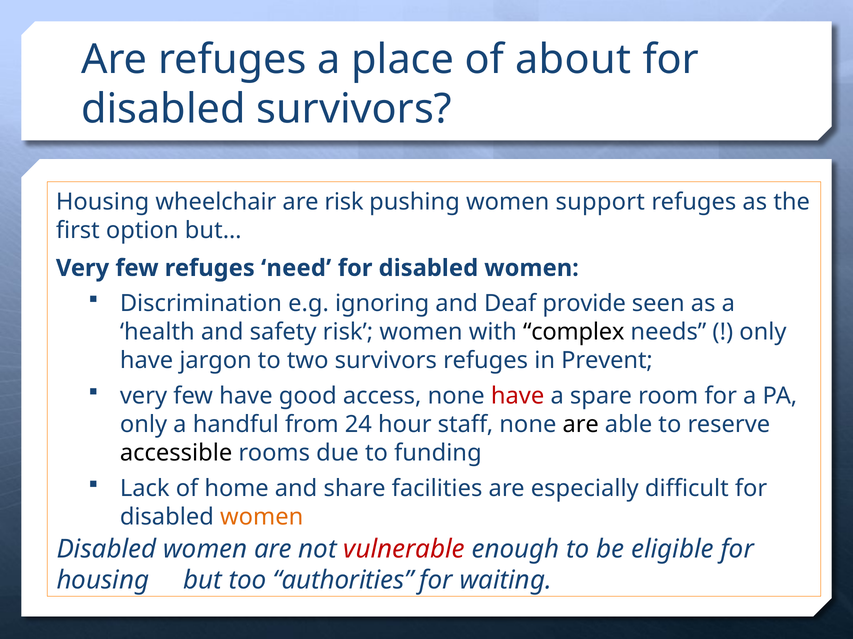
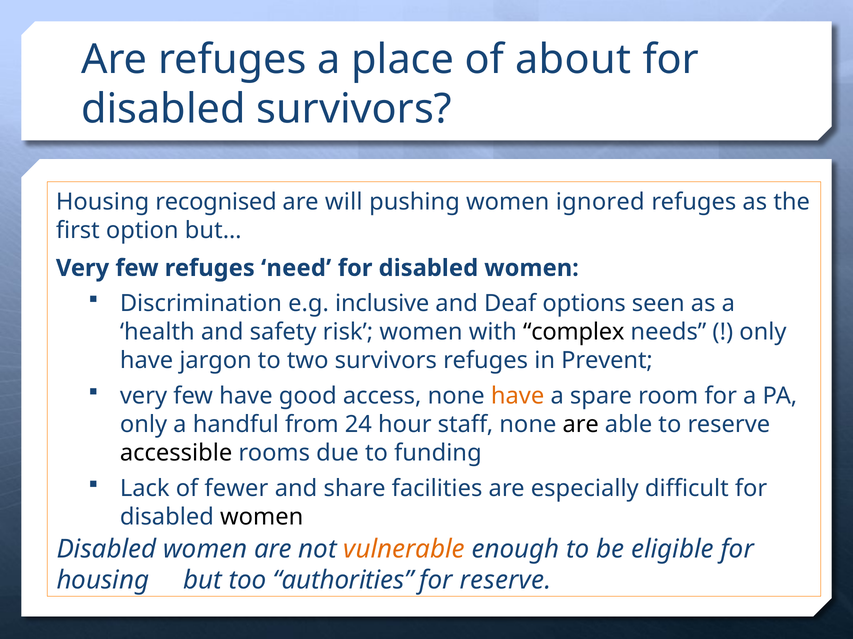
wheelchair: wheelchair -> recognised
are risk: risk -> will
support: support -> ignored
ignoring: ignoring -> inclusive
provide: provide -> options
have at (518, 396) colour: red -> orange
home: home -> fewer
women at (262, 517) colour: orange -> black
vulnerable colour: red -> orange
for waiting: waiting -> reserve
